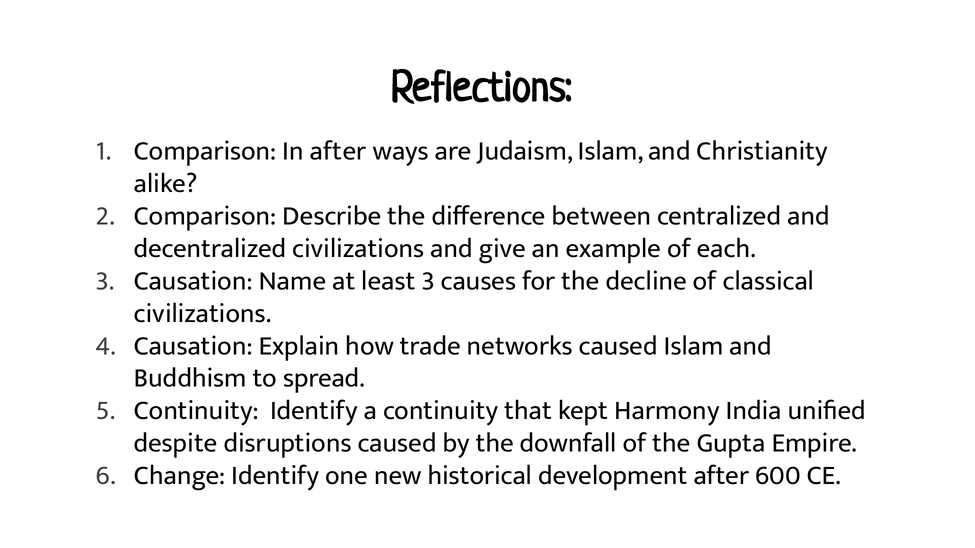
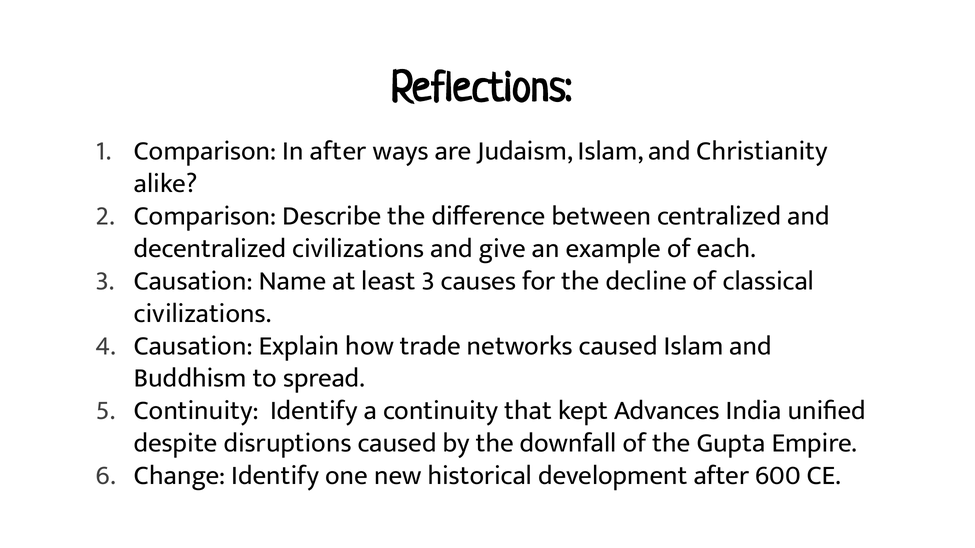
Harmony: Harmony -> Advances
